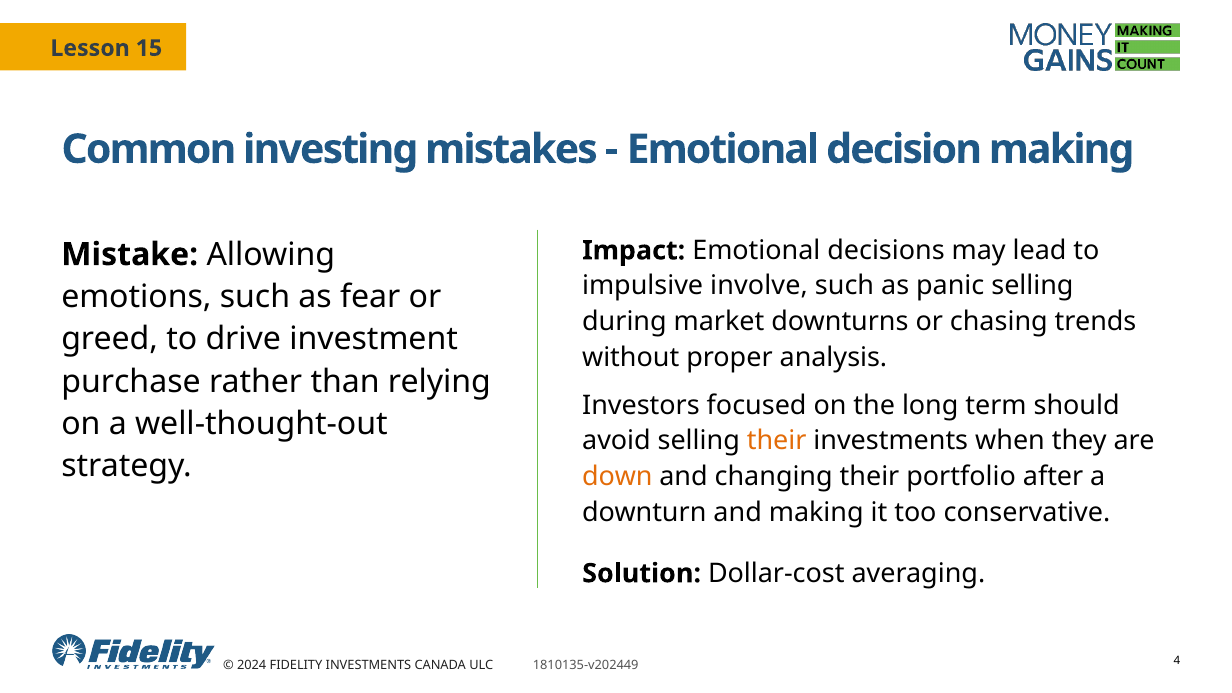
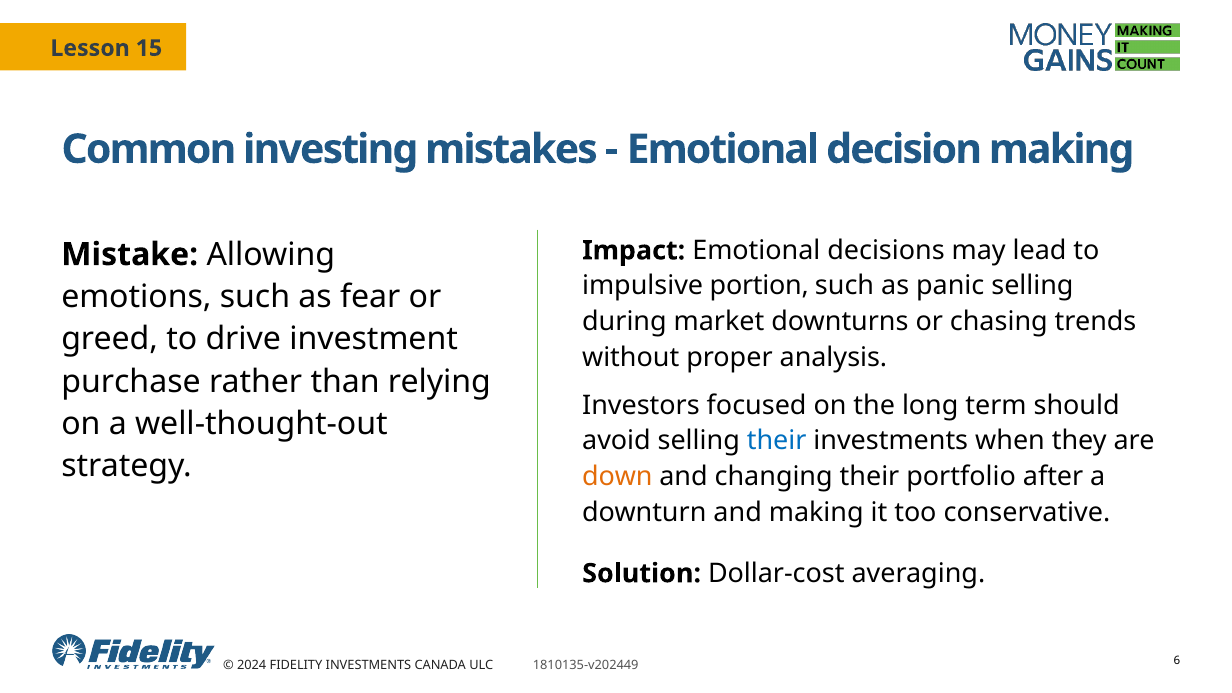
involve: involve -> portion
their at (777, 441) colour: orange -> blue
4: 4 -> 6
